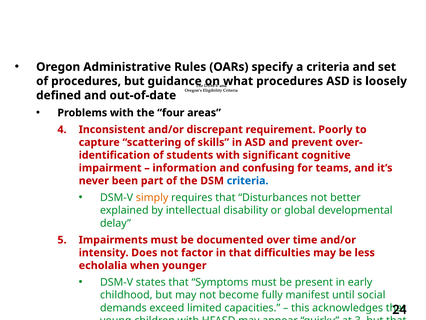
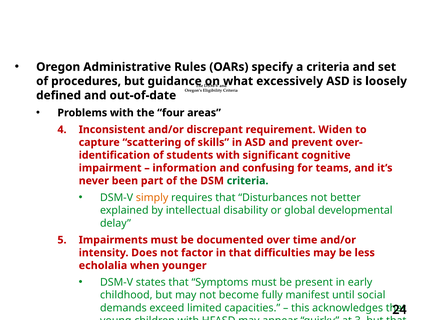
procedures at (290, 81): procedures -> excessively
requirement Poorly: Poorly -> Widen
criteria at (248, 180) colour: blue -> green
